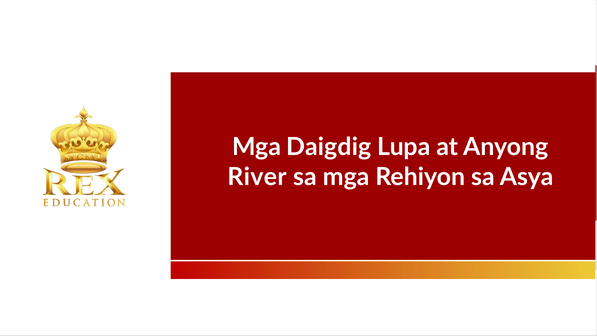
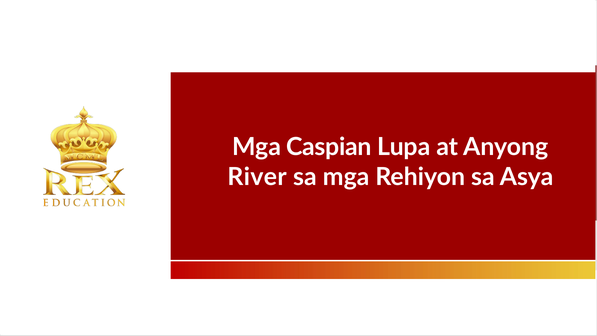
Daigdig: Daigdig -> Caspian
